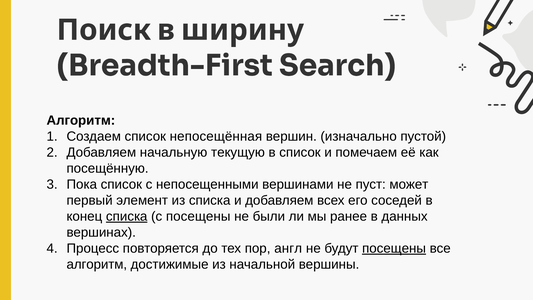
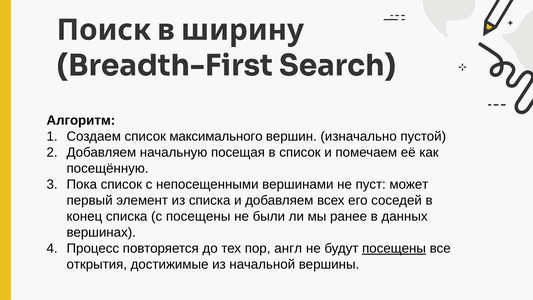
непосещённая: непосещённая -> максимального
текущую: текущую -> посещая
списка at (127, 216) underline: present -> none
алгоритм at (97, 264): алгоритм -> открытия
